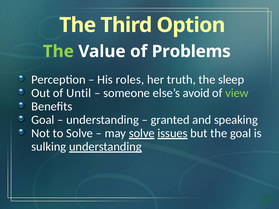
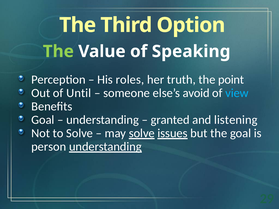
Problems: Problems -> Speaking
sleep: sleep -> point
view colour: light green -> light blue
speaking: speaking -> listening
sulking: sulking -> person
